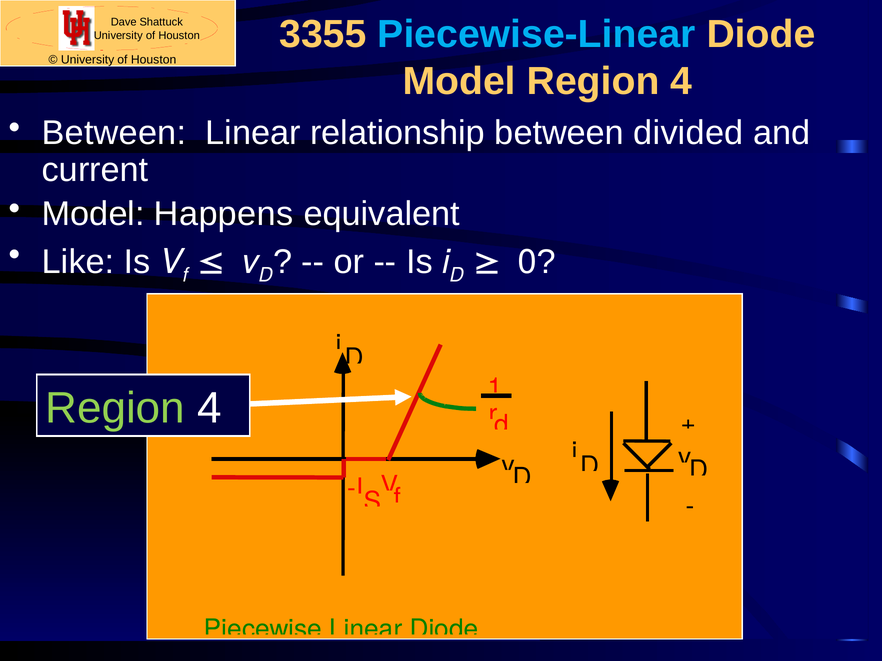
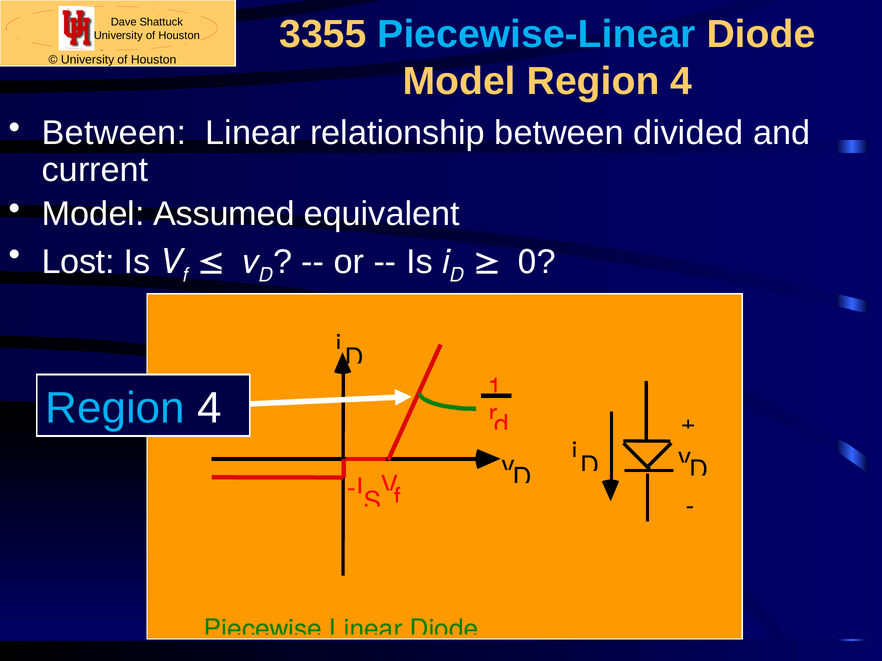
Happens: Happens -> Assumed
Like: Like -> Lost
Region at (115, 409) colour: light green -> light blue
